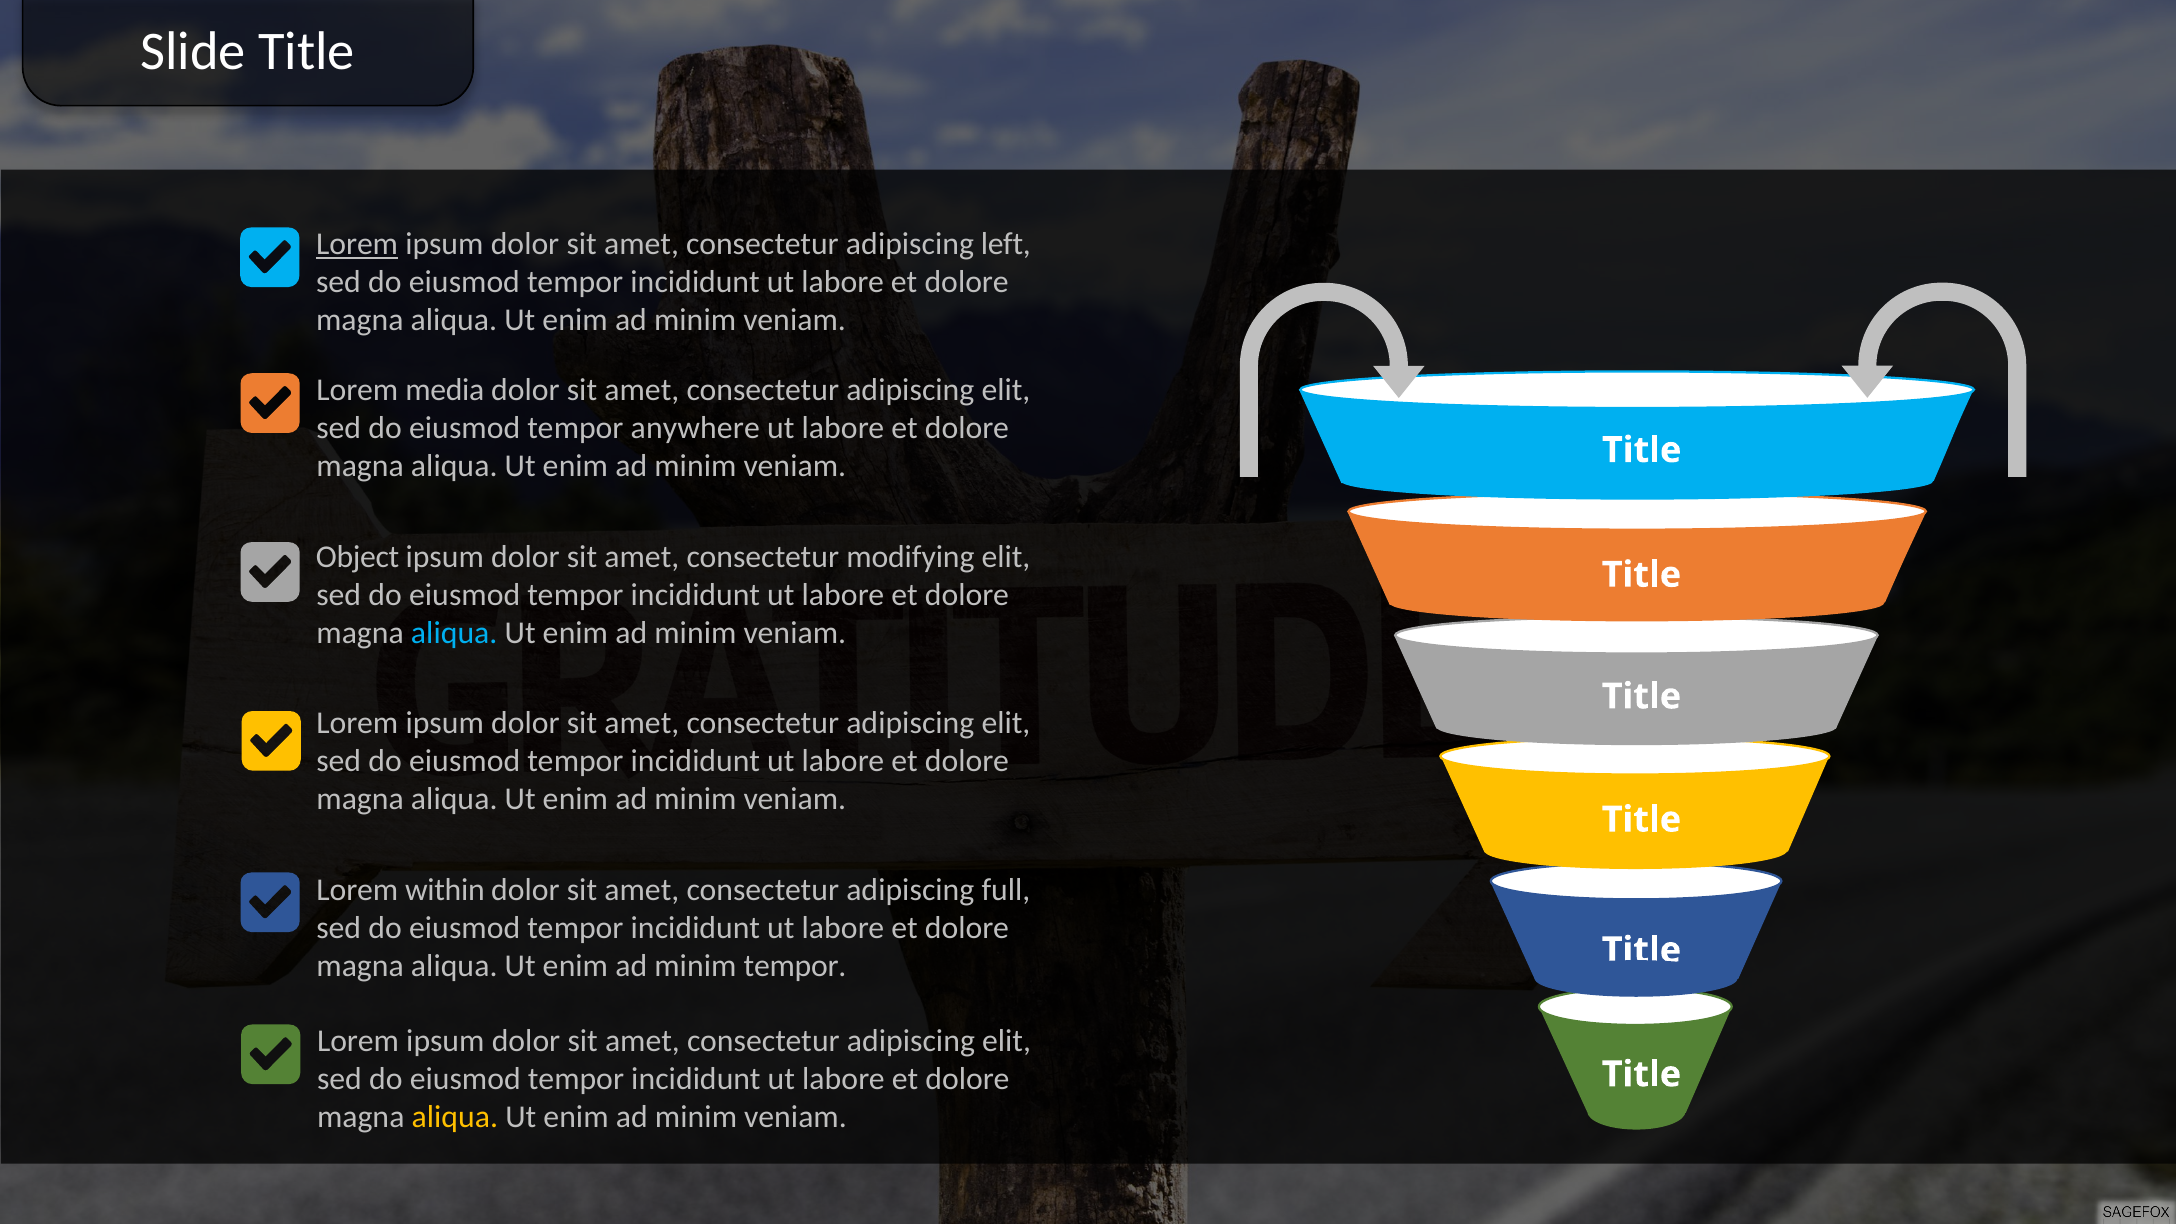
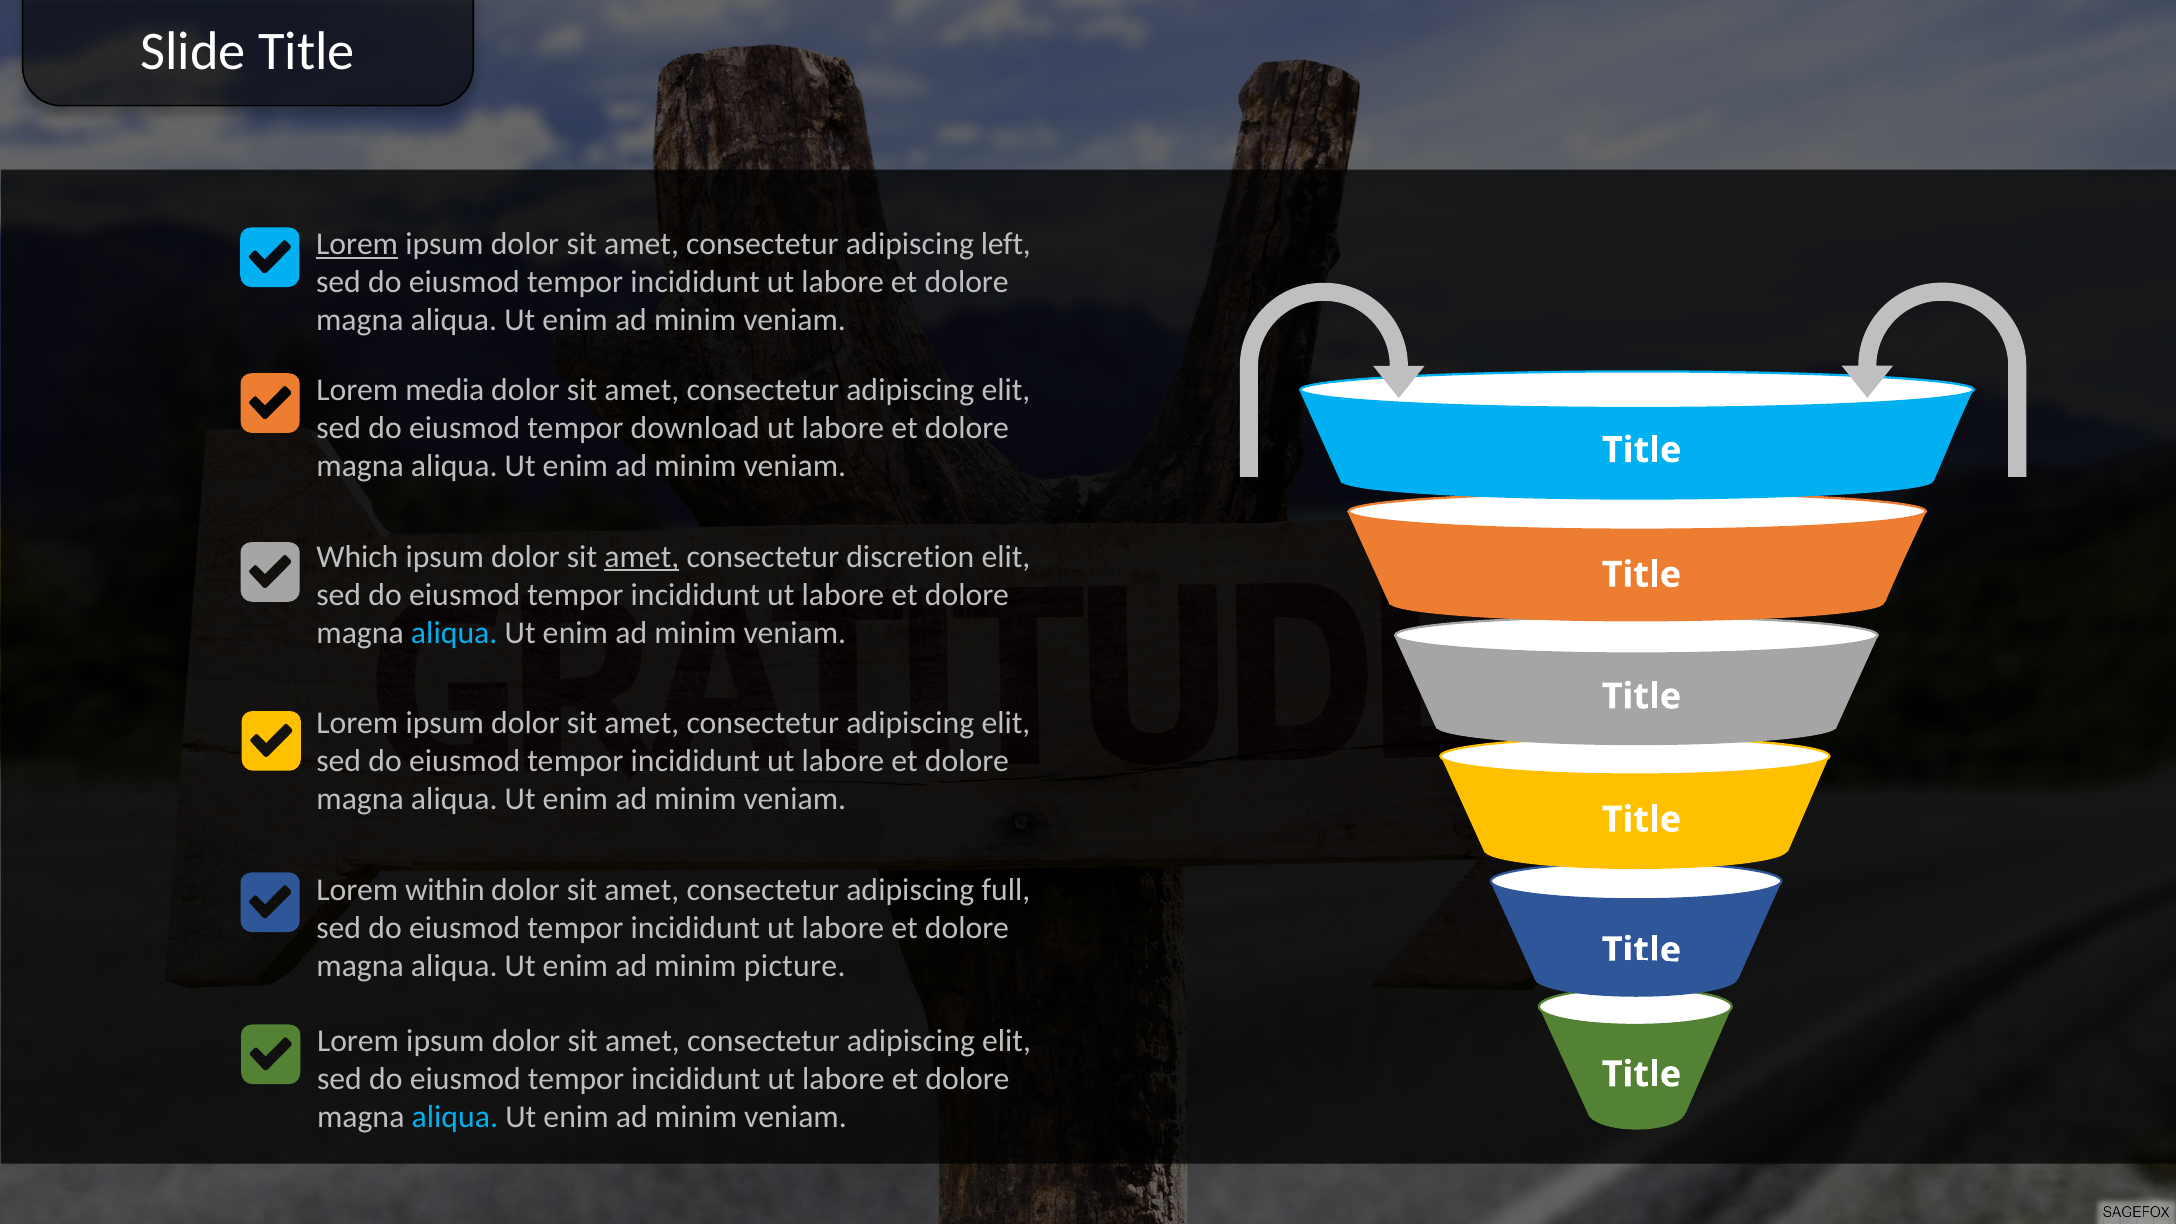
anywhere: anywhere -> download
Object: Object -> Which
amet at (642, 557) underline: none -> present
modifying: modifying -> discretion
minim tempor: tempor -> picture
aliqua at (455, 1117) colour: yellow -> light blue
